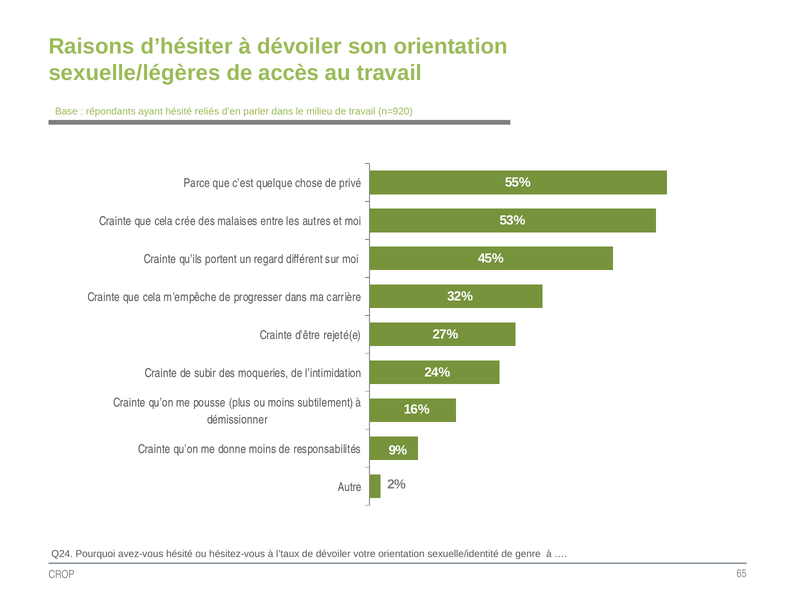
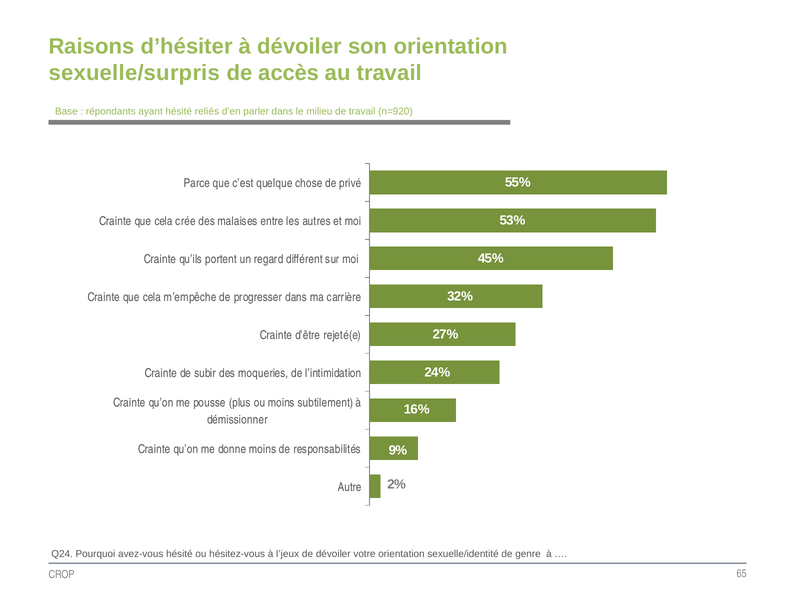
sexuelle/légères: sexuelle/légères -> sexuelle/surpris
l’taux: l’taux -> l’jeux
